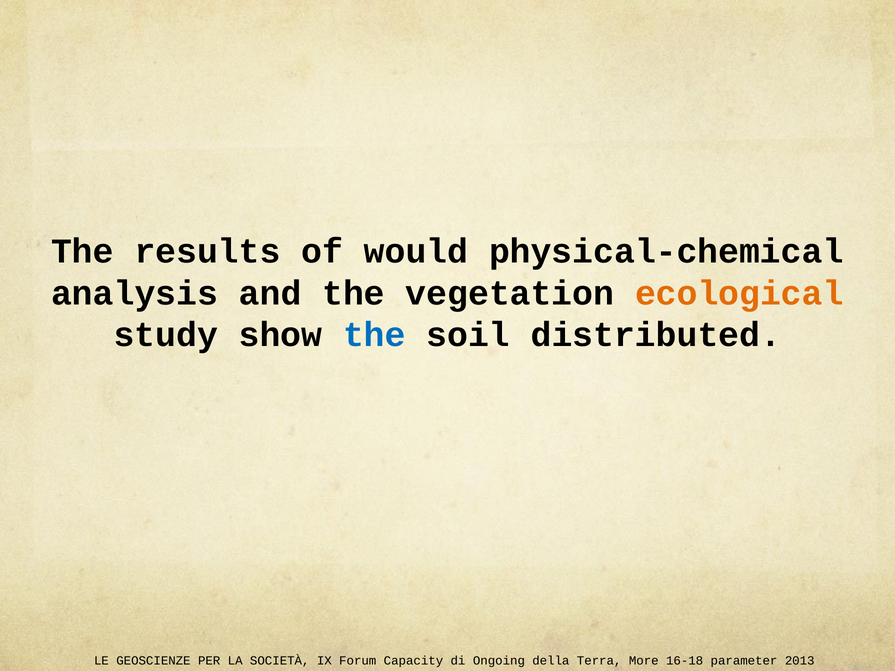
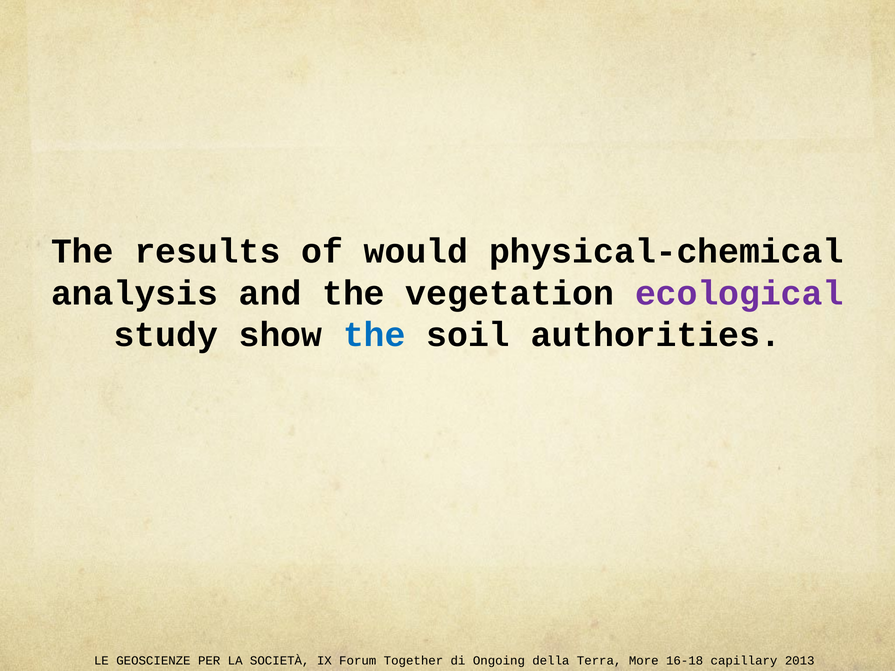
ecological colour: orange -> purple
distributed: distributed -> authorities
Capacity: Capacity -> Together
parameter: parameter -> capillary
